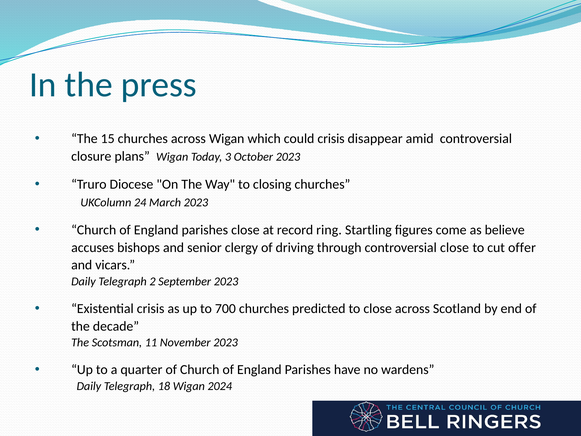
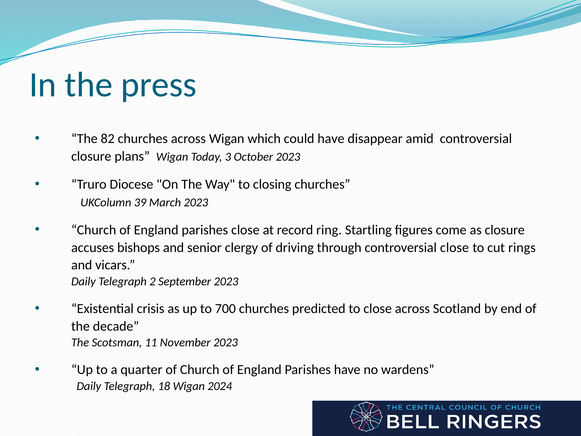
15: 15 -> 82
could crisis: crisis -> have
24: 24 -> 39
as believe: believe -> closure
offer: offer -> rings
